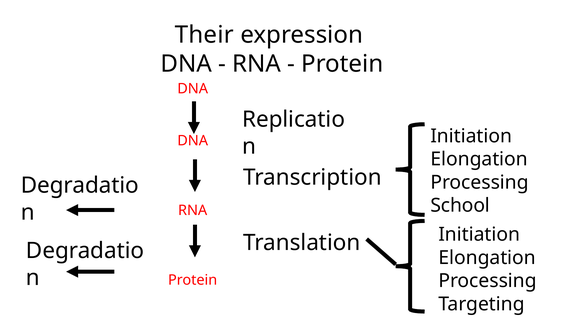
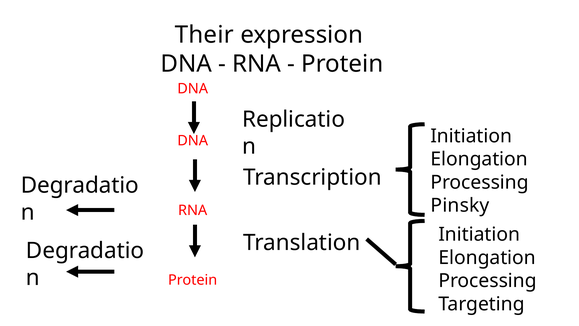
School: School -> Pinsky
